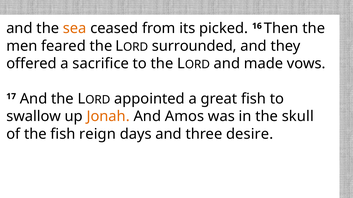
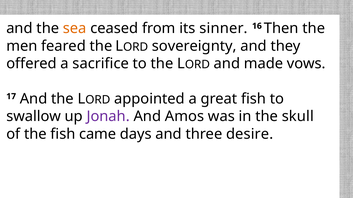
picked: picked -> sinner
surrounded: surrounded -> sovereignty
Jonah colour: orange -> purple
reign: reign -> came
